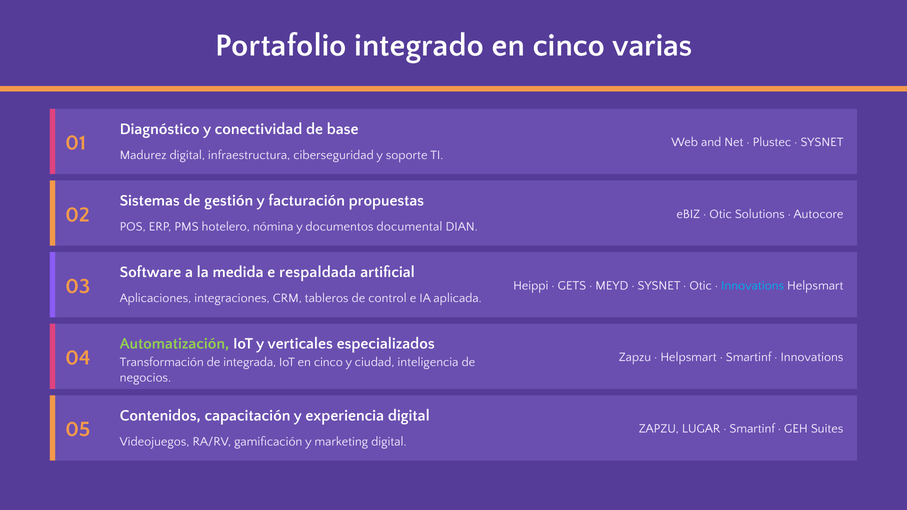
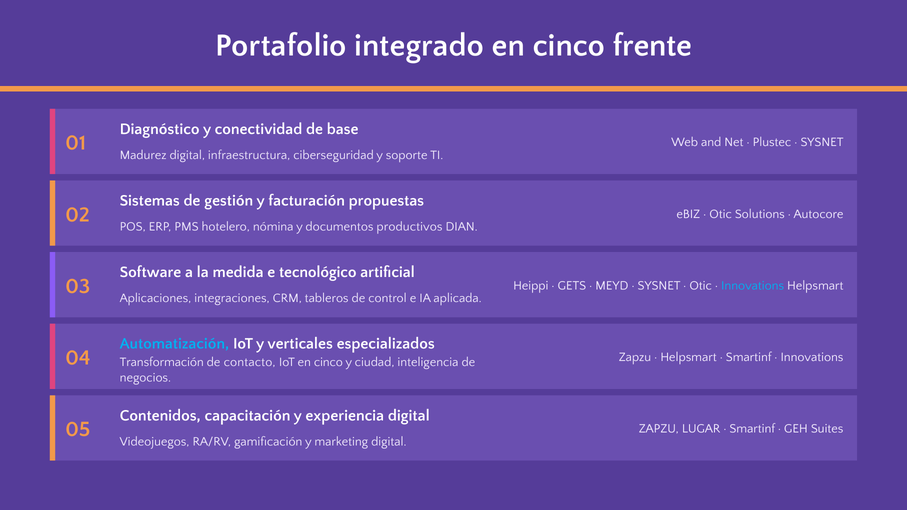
varias: varias -> frente
documental: documental -> productivos
respaldada: respaldada -> tecnológico
Automatización colour: light green -> light blue
integrada: integrada -> contacto
